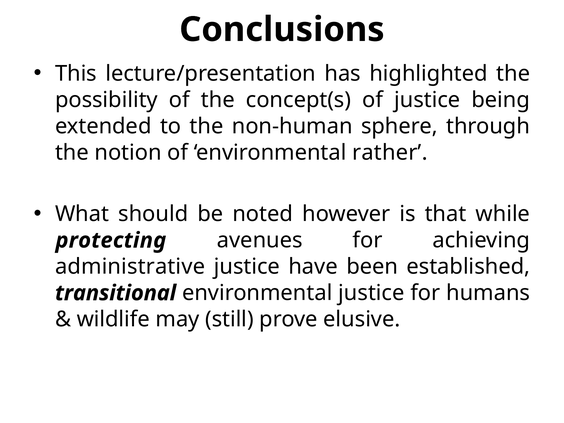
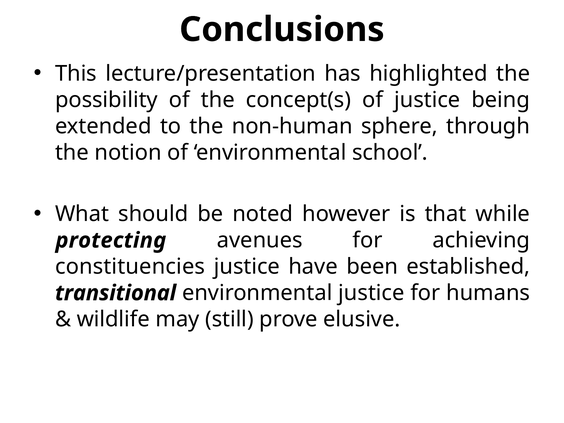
rather: rather -> school
administrative: administrative -> constituencies
